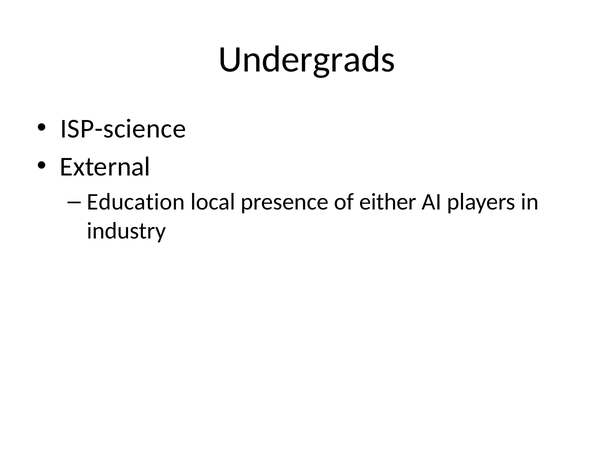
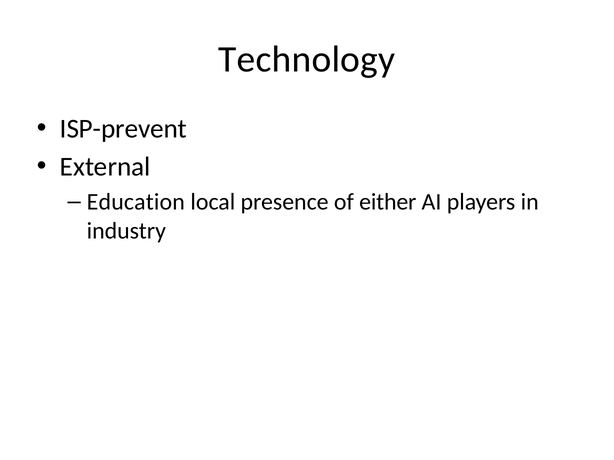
Undergrads: Undergrads -> Technology
ISP-science: ISP-science -> ISP-prevent
